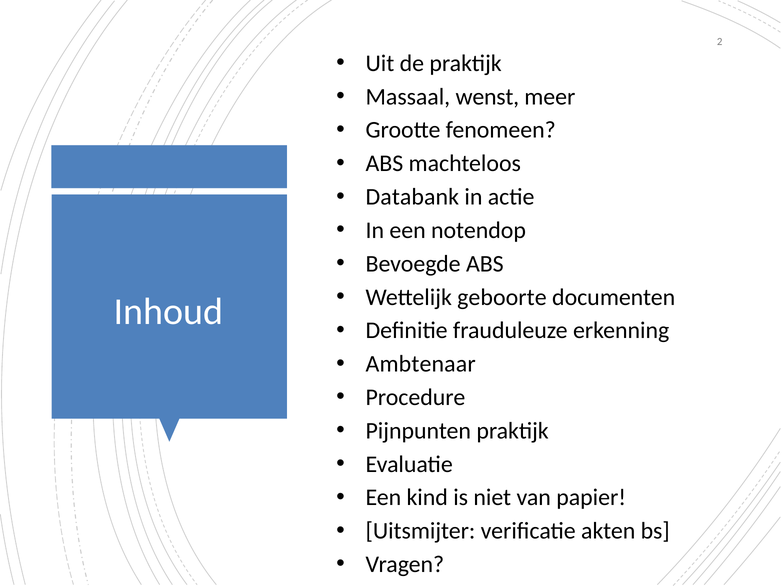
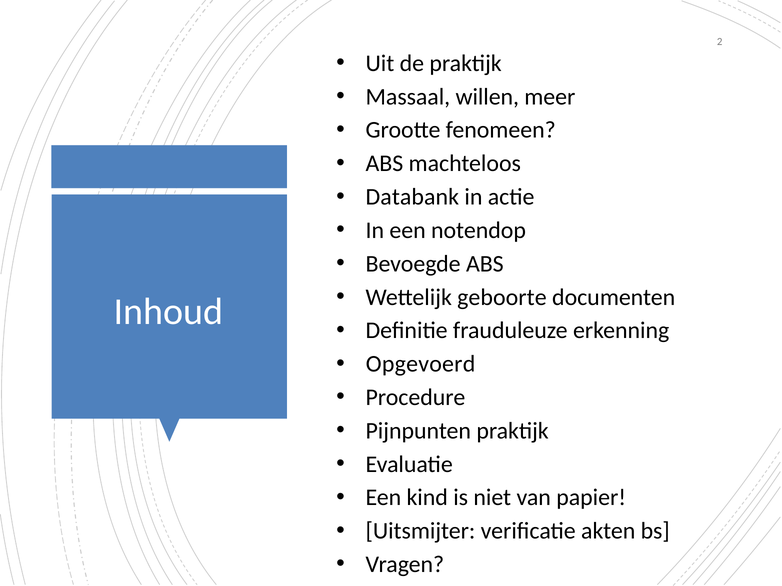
wenst: wenst -> willen
Ambtenaar: Ambtenaar -> Opgevoerd
